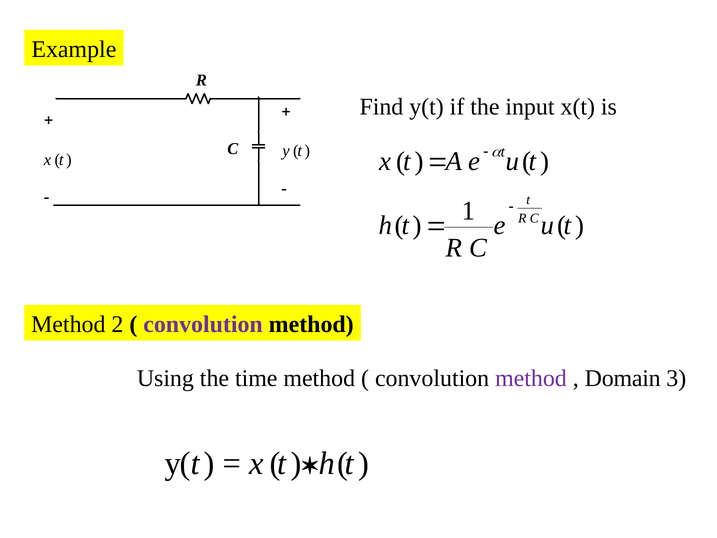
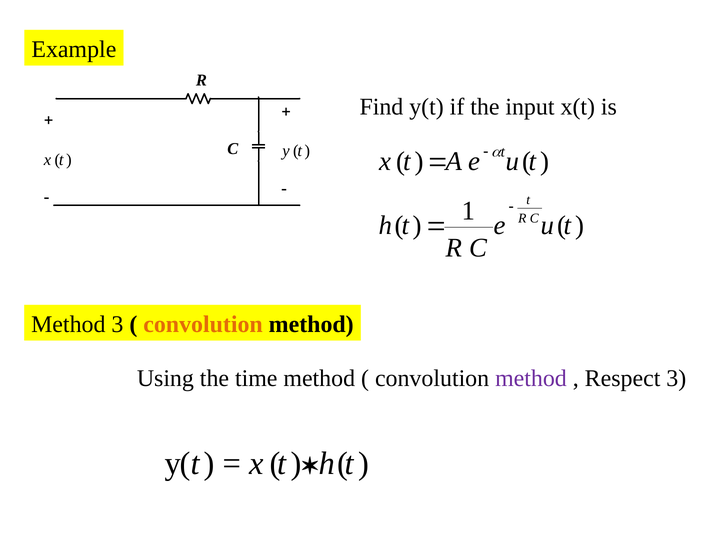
Method 2: 2 -> 3
convolution at (203, 324) colour: purple -> orange
Domain: Domain -> Respect
